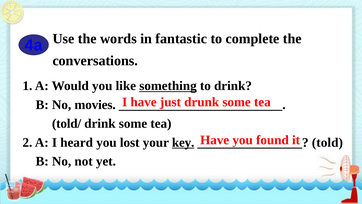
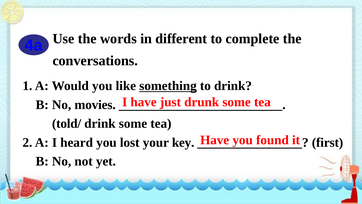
fantastic: fantastic -> different
key underline: present -> none
told: told -> first
